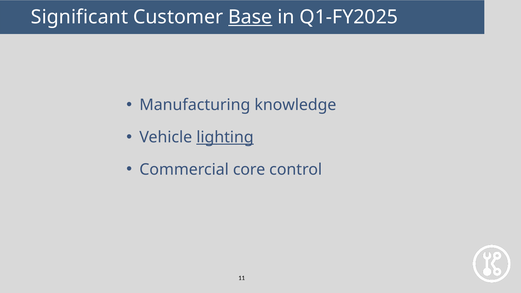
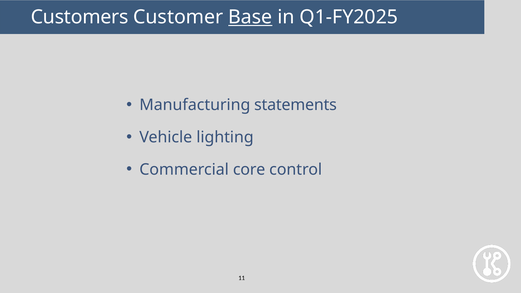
Significant: Significant -> Customers
knowledge: knowledge -> statements
lighting underline: present -> none
